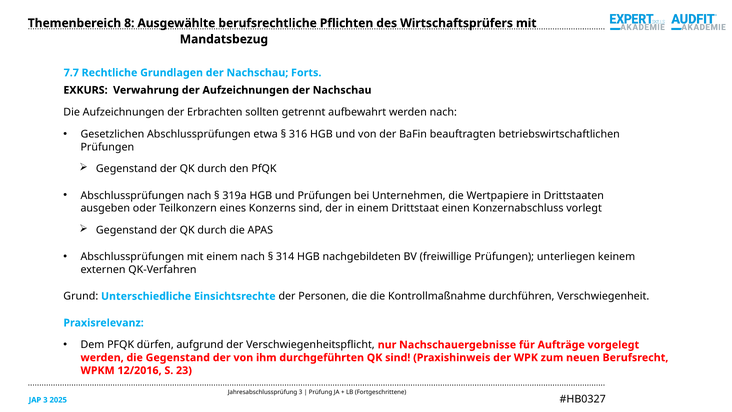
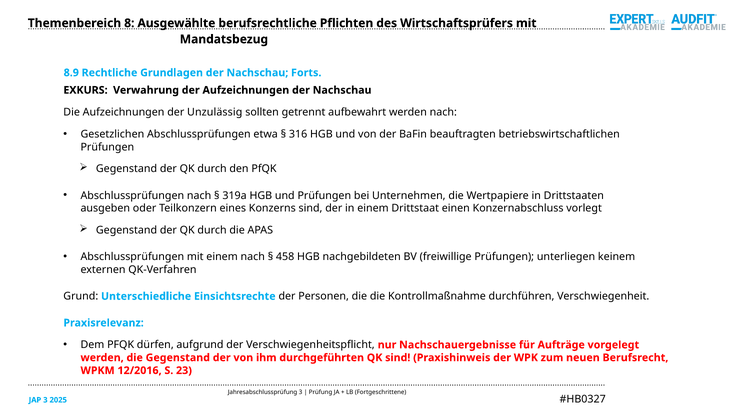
7.7: 7.7 -> 8.9
Erbrachten: Erbrachten -> Unzulässig
314: 314 -> 458
